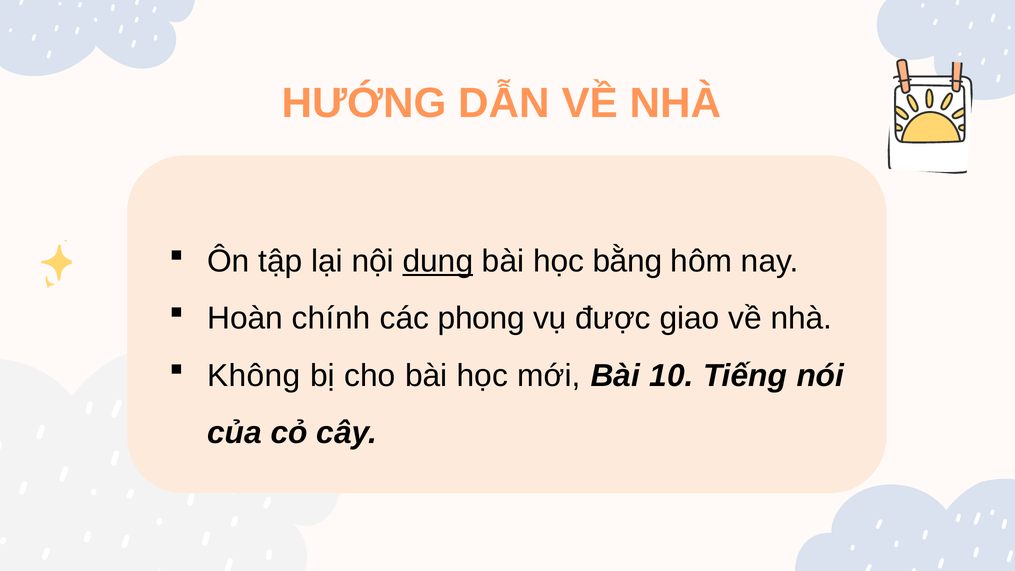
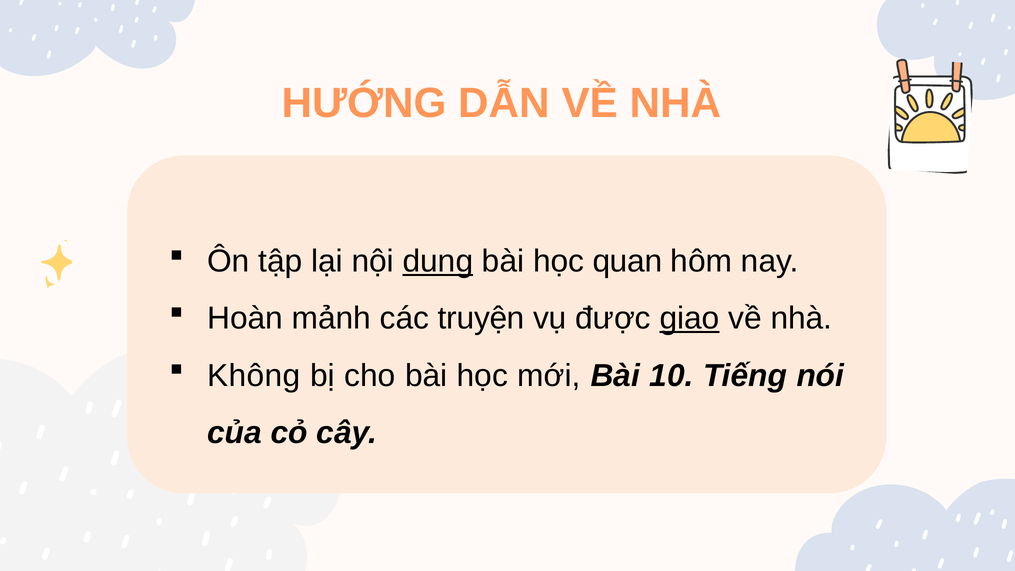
bằng: bằng -> quan
chính: chính -> mảnh
phong: phong -> truyện
giao underline: none -> present
